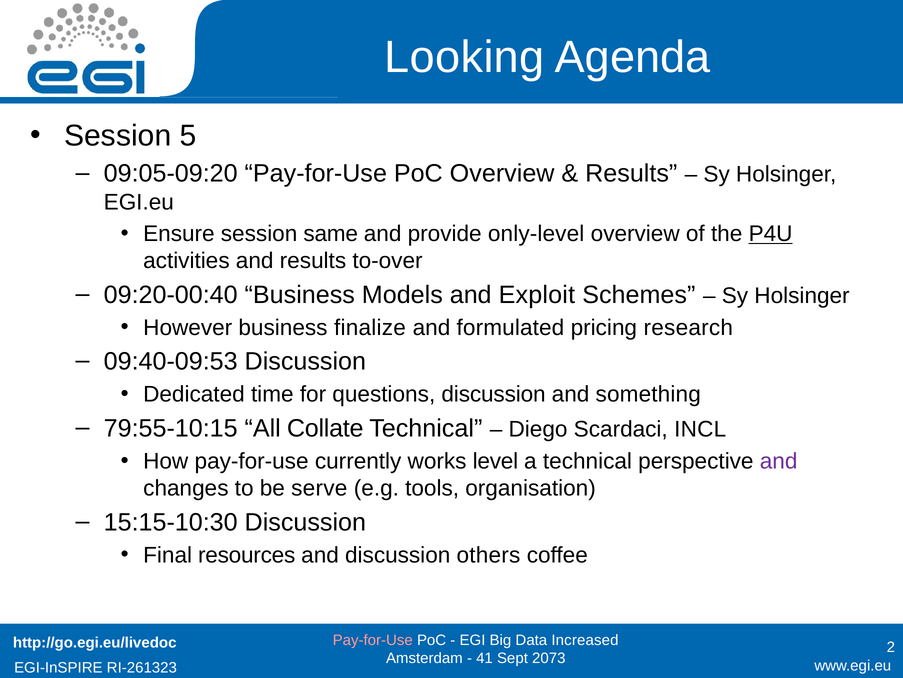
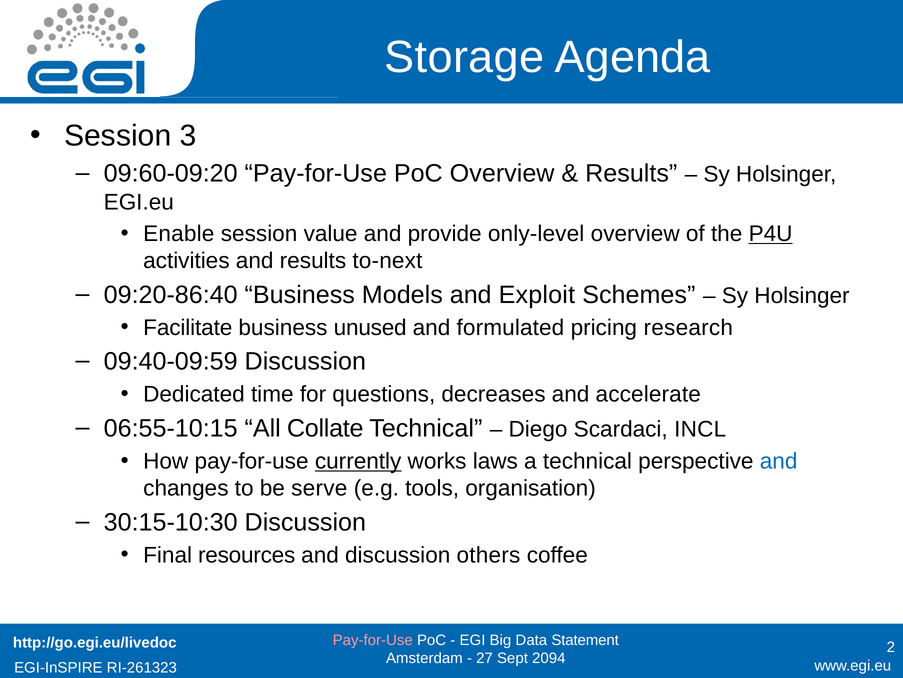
Looking: Looking -> Storage
5: 5 -> 3
09:05-09:20: 09:05-09:20 -> 09:60-09:20
Ensure: Ensure -> Enable
same: same -> value
to-over: to-over -> to-next
09:20-00:40: 09:20-00:40 -> 09:20-86:40
However: However -> Facilitate
finalize: finalize -> unused
09:40-09:53: 09:40-09:53 -> 09:40-09:59
questions discussion: discussion -> decreases
something: something -> accelerate
79:55-10:15: 79:55-10:15 -> 06:55-10:15
currently underline: none -> present
level: level -> laws
and at (779, 461) colour: purple -> blue
15:15-10:30: 15:15-10:30 -> 30:15-10:30
Increased: Increased -> Statement
41: 41 -> 27
2073: 2073 -> 2094
